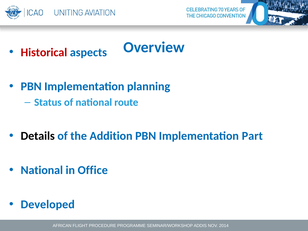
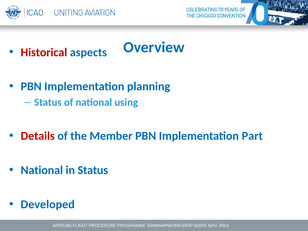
route: route -> using
Details colour: black -> red
Addition: Addition -> Member
in Office: Office -> Status
